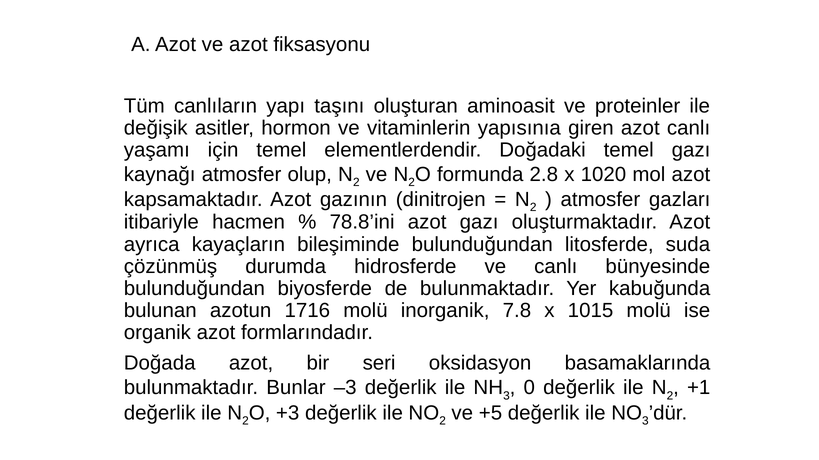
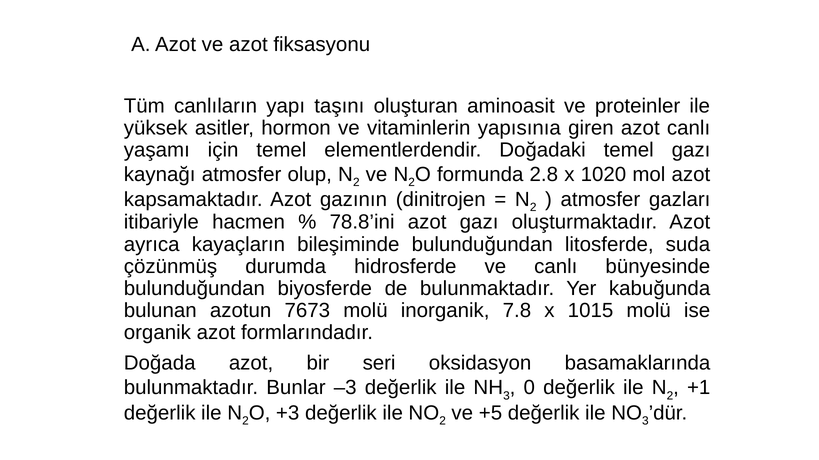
değişik: değişik -> yüksek
1716: 1716 -> 7673
